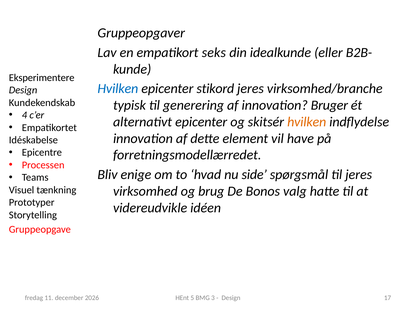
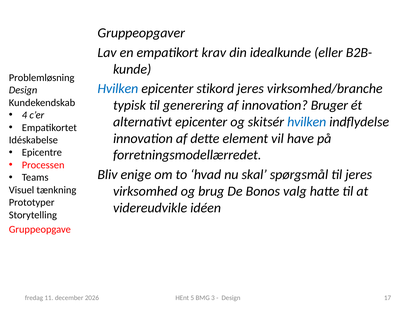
seks: seks -> krav
Eksperimentere: Eksperimentere -> Problemløsning
hvilken at (307, 122) colour: orange -> blue
side: side -> skal
